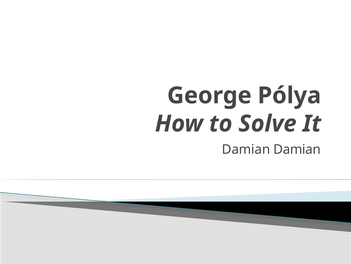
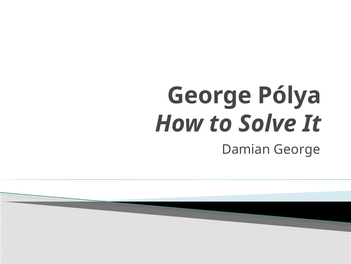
Damian Damian: Damian -> George
